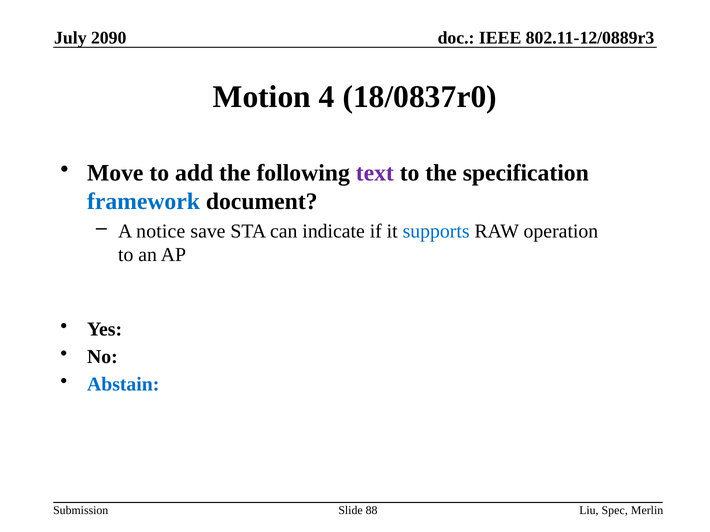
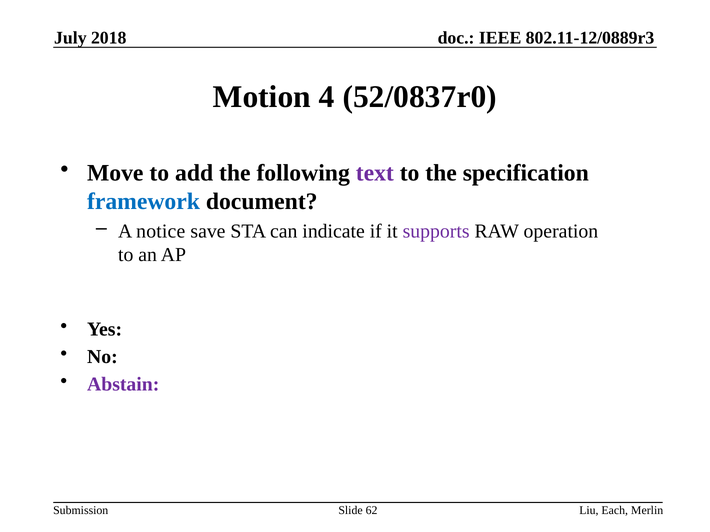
2090: 2090 -> 2018
18/0837r0: 18/0837r0 -> 52/0837r0
supports colour: blue -> purple
Abstain colour: blue -> purple
Spec: Spec -> Each
88: 88 -> 62
